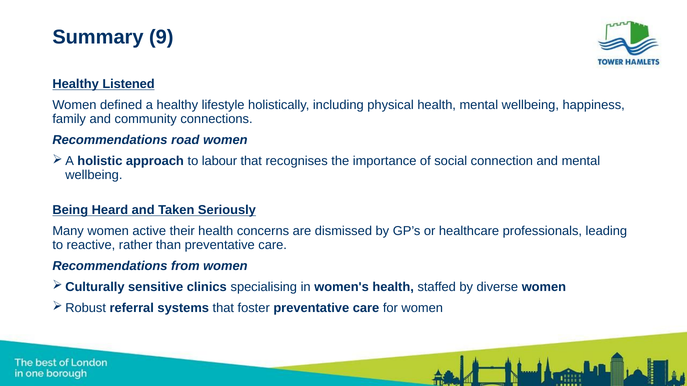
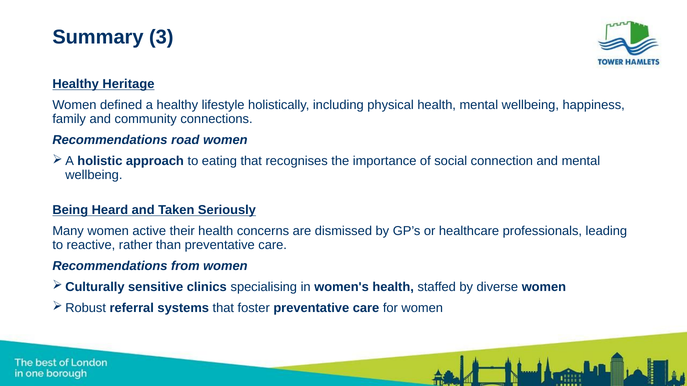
9: 9 -> 3
Listened: Listened -> Heritage
labour: labour -> eating
